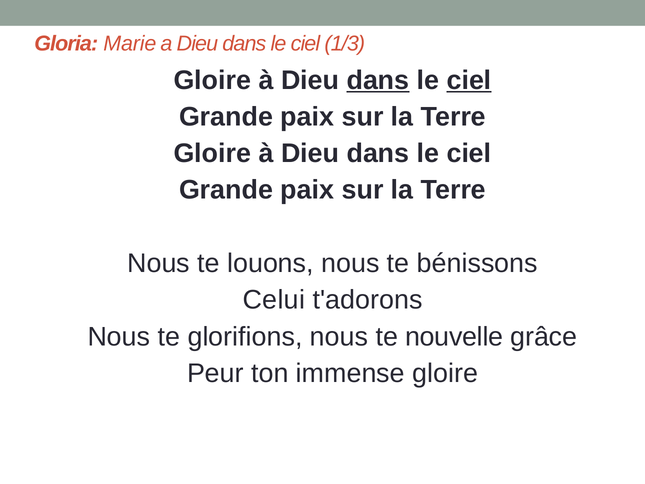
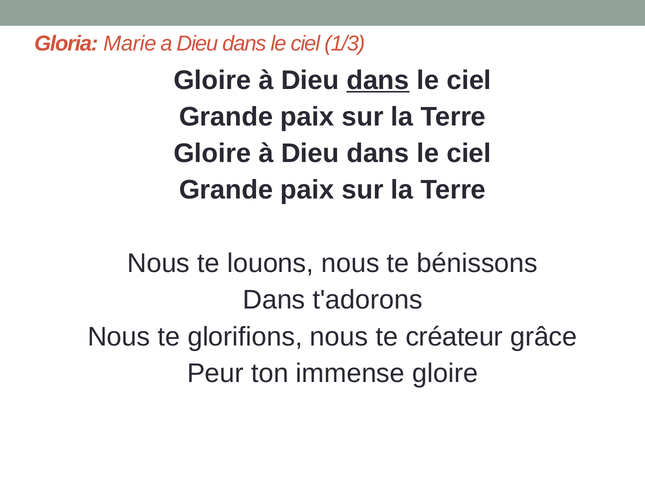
ciel at (469, 80) underline: present -> none
Celui at (274, 300): Celui -> Dans
nouvelle: nouvelle -> créateur
